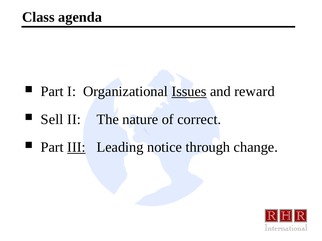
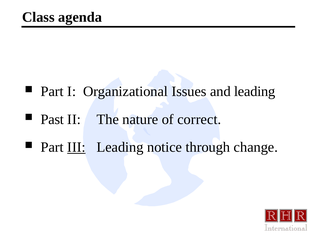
Issues underline: present -> none
and reward: reward -> leading
Sell: Sell -> Past
